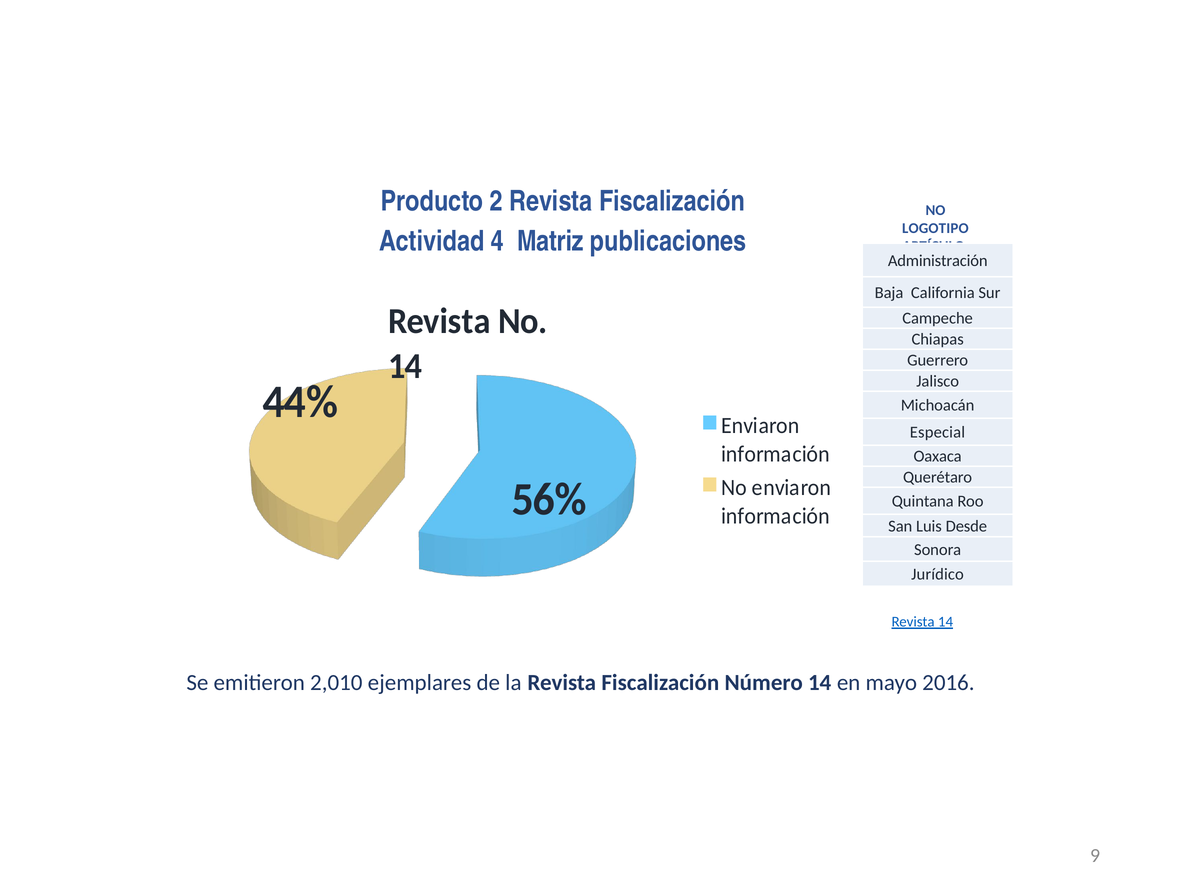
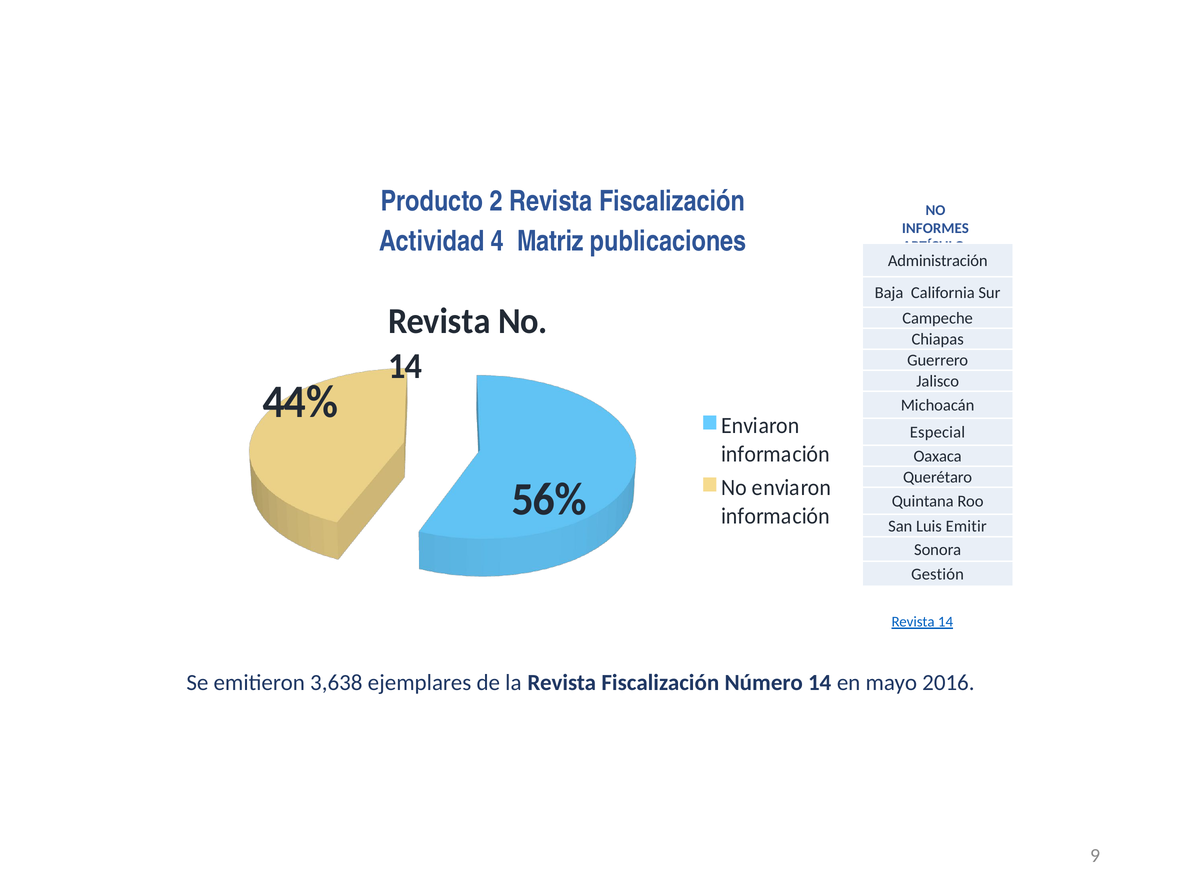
LOGOTIPO: LOGOTIPO -> INFORMES
Desde: Desde -> Emitir
Jurídico: Jurídico -> Gestión
2,010: 2,010 -> 3,638
